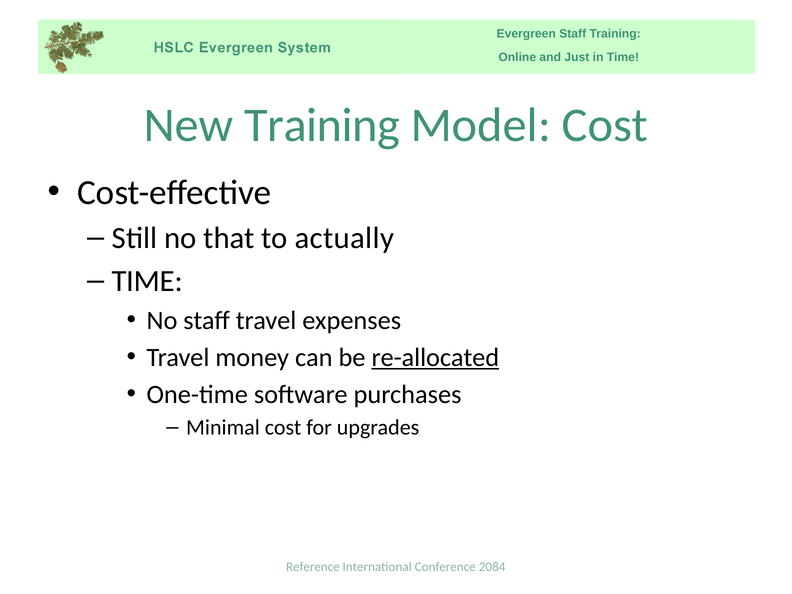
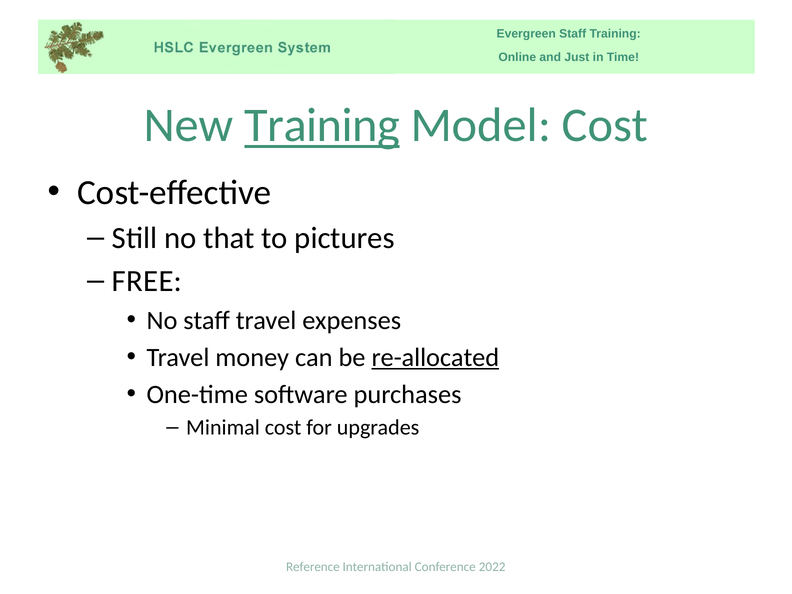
Training at (322, 125) underline: none -> present
actually: actually -> pictures
TIME at (147, 281): TIME -> FREE
2084: 2084 -> 2022
